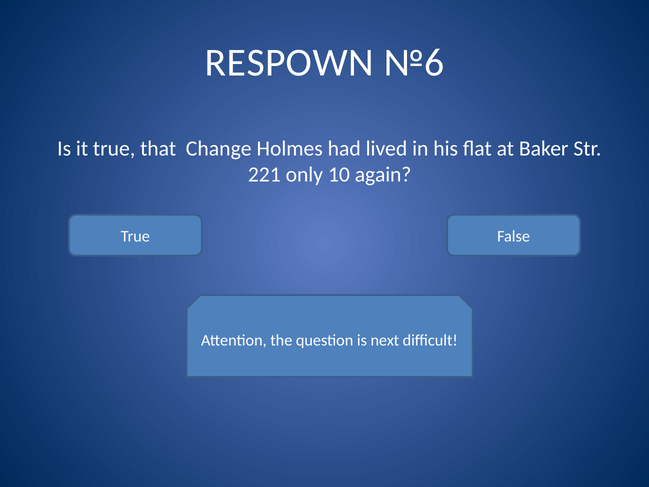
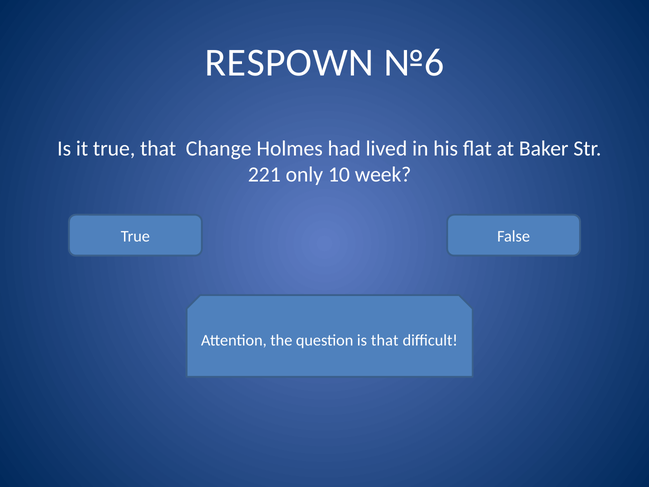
again: again -> week
is next: next -> that
